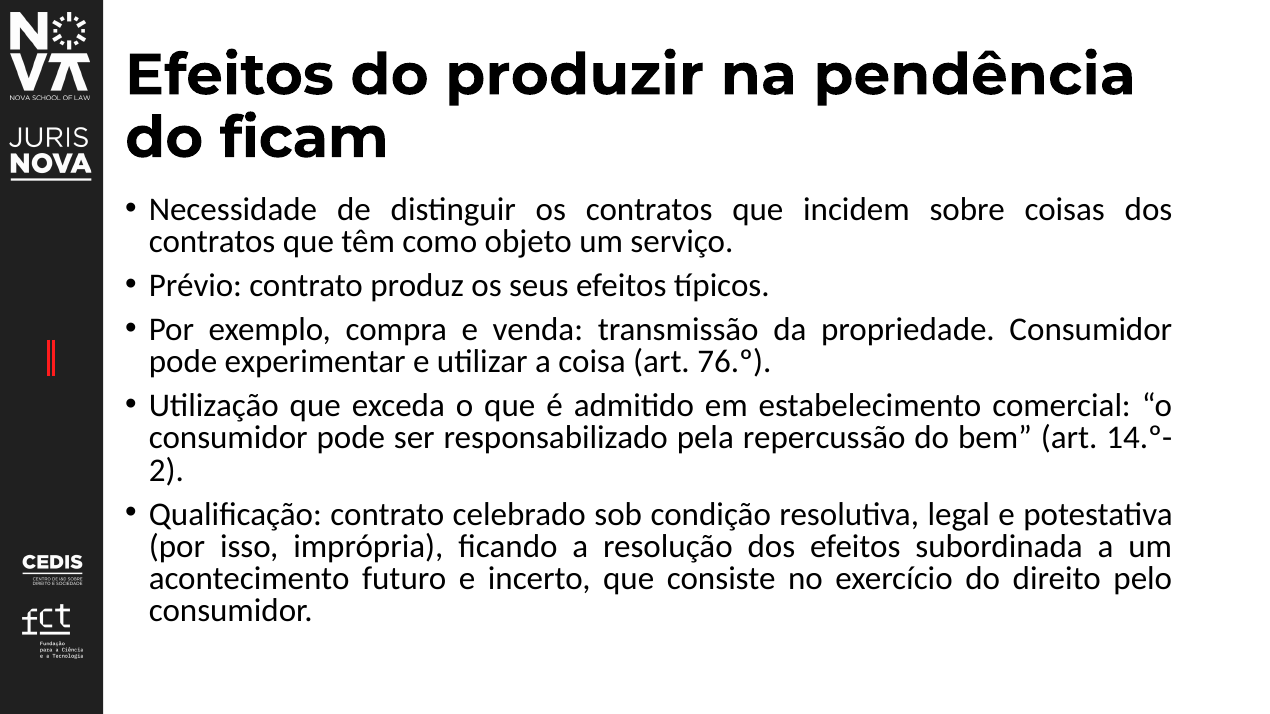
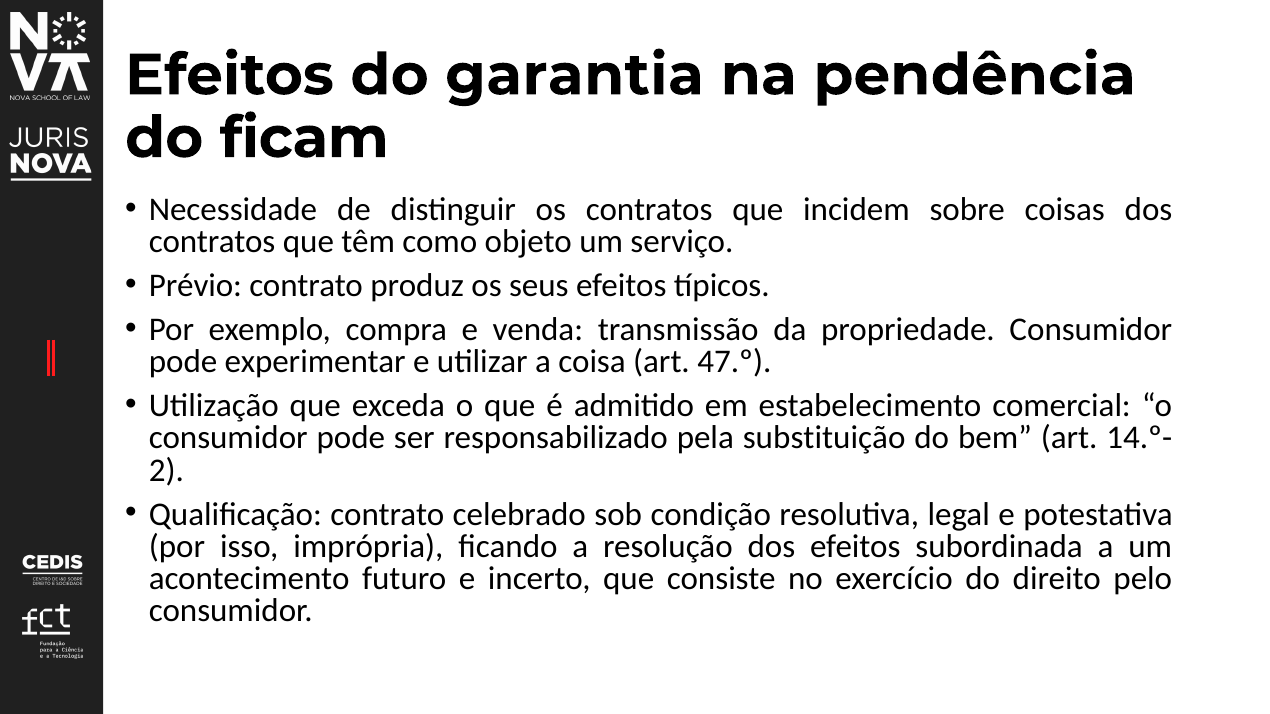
produzir: produzir -> garantia
76.º: 76.º -> 47.º
repercussão: repercussão -> substituição
